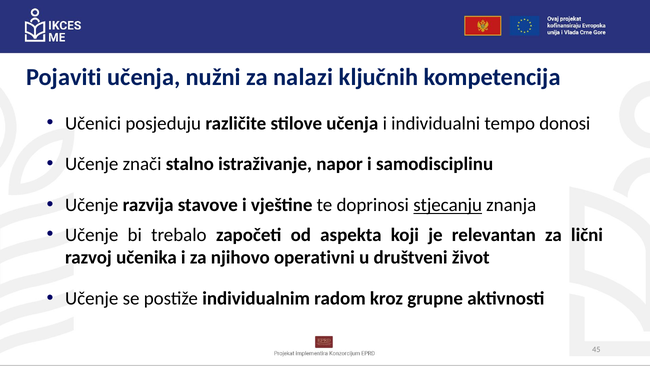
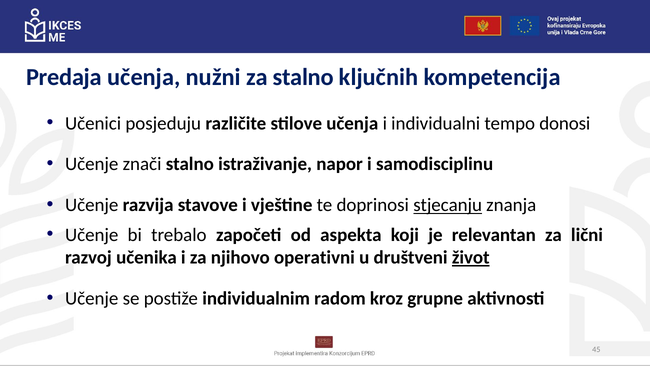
Pojaviti: Pojaviti -> Predaja
za nalazi: nalazi -> stalno
život underline: none -> present
